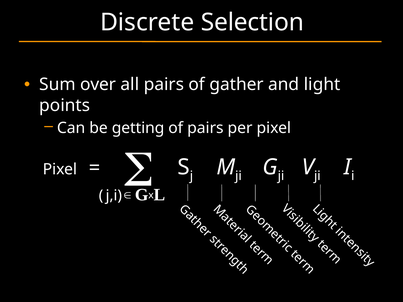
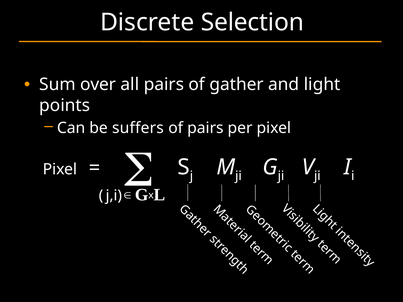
getting: getting -> suffers
